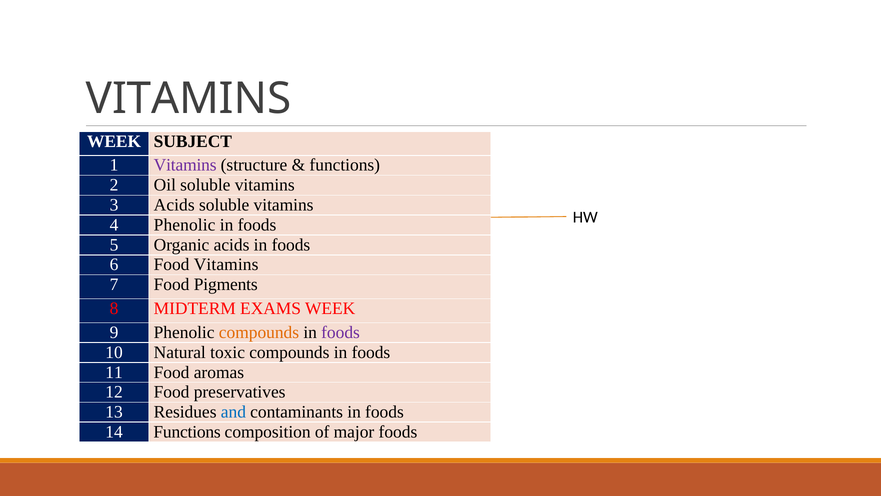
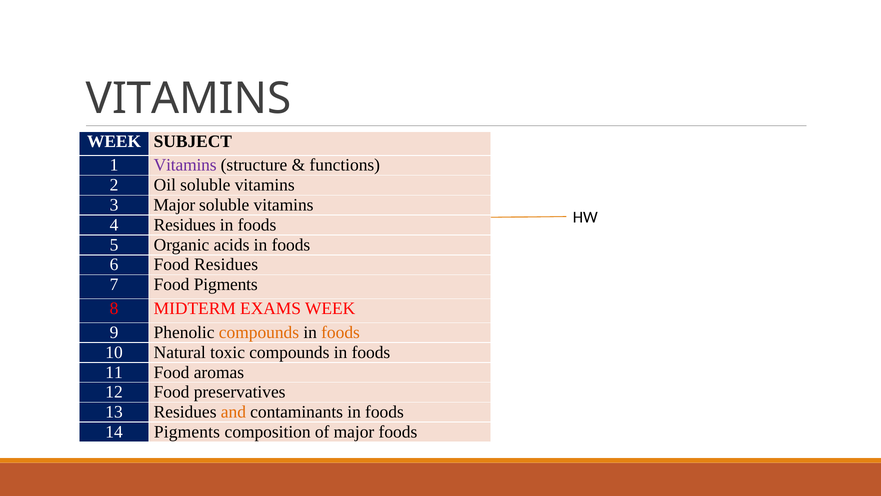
3 Acids: Acids -> Major
4 Phenolic: Phenolic -> Residues
Food Vitamins: Vitamins -> Residues
foods at (341, 332) colour: purple -> orange
and colour: blue -> orange
14 Functions: Functions -> Pigments
